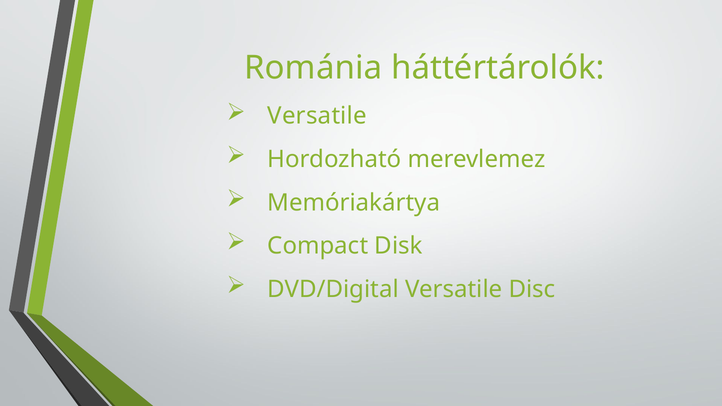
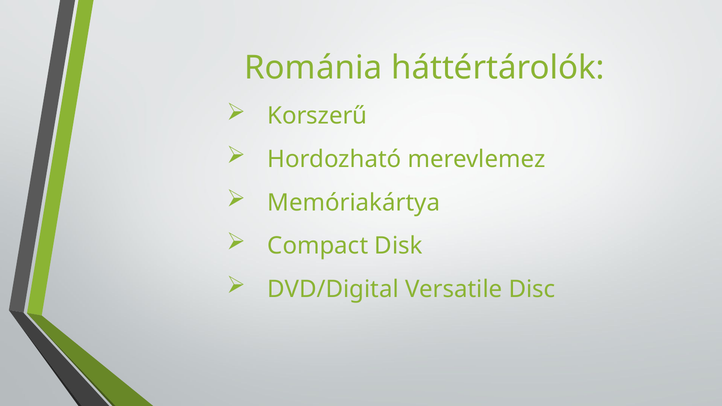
Versatile at (317, 116): Versatile -> Korszerű
